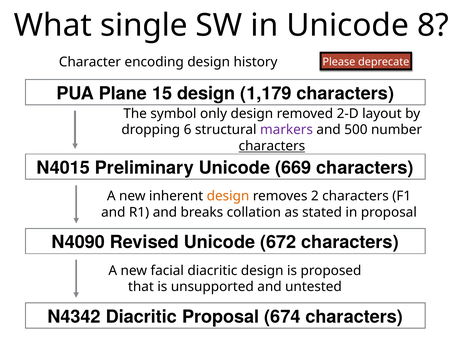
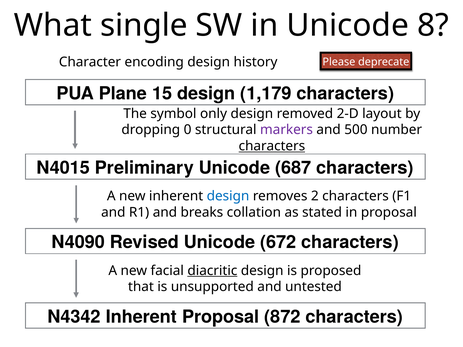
6: 6 -> 0
669: 669 -> 687
design at (228, 196) colour: orange -> blue
diacritic at (212, 271) underline: none -> present
N4342 Diacritic: Diacritic -> Inherent
674: 674 -> 872
